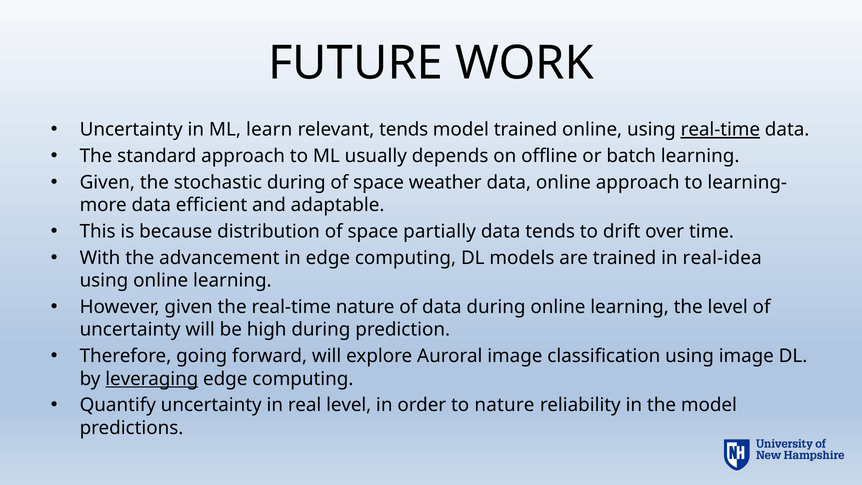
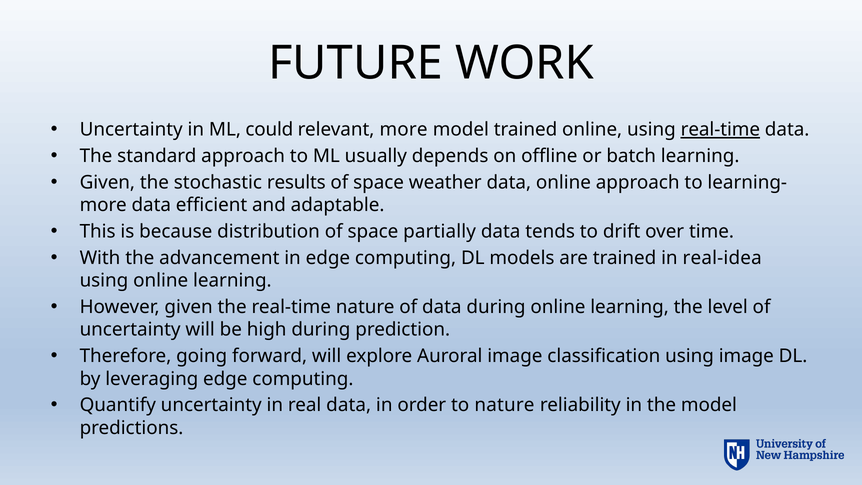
learn: learn -> could
relevant tends: tends -> more
stochastic during: during -> results
leveraging underline: present -> none
real level: level -> data
